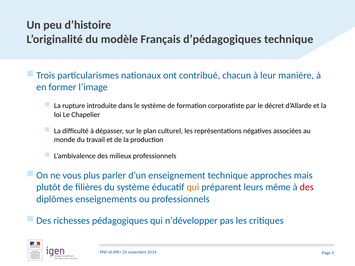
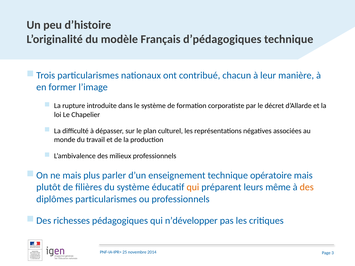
ne vous: vous -> mais
approches: approches -> opératoire
des at (307, 187) colour: red -> orange
diplômes enseignements: enseignements -> particularismes
